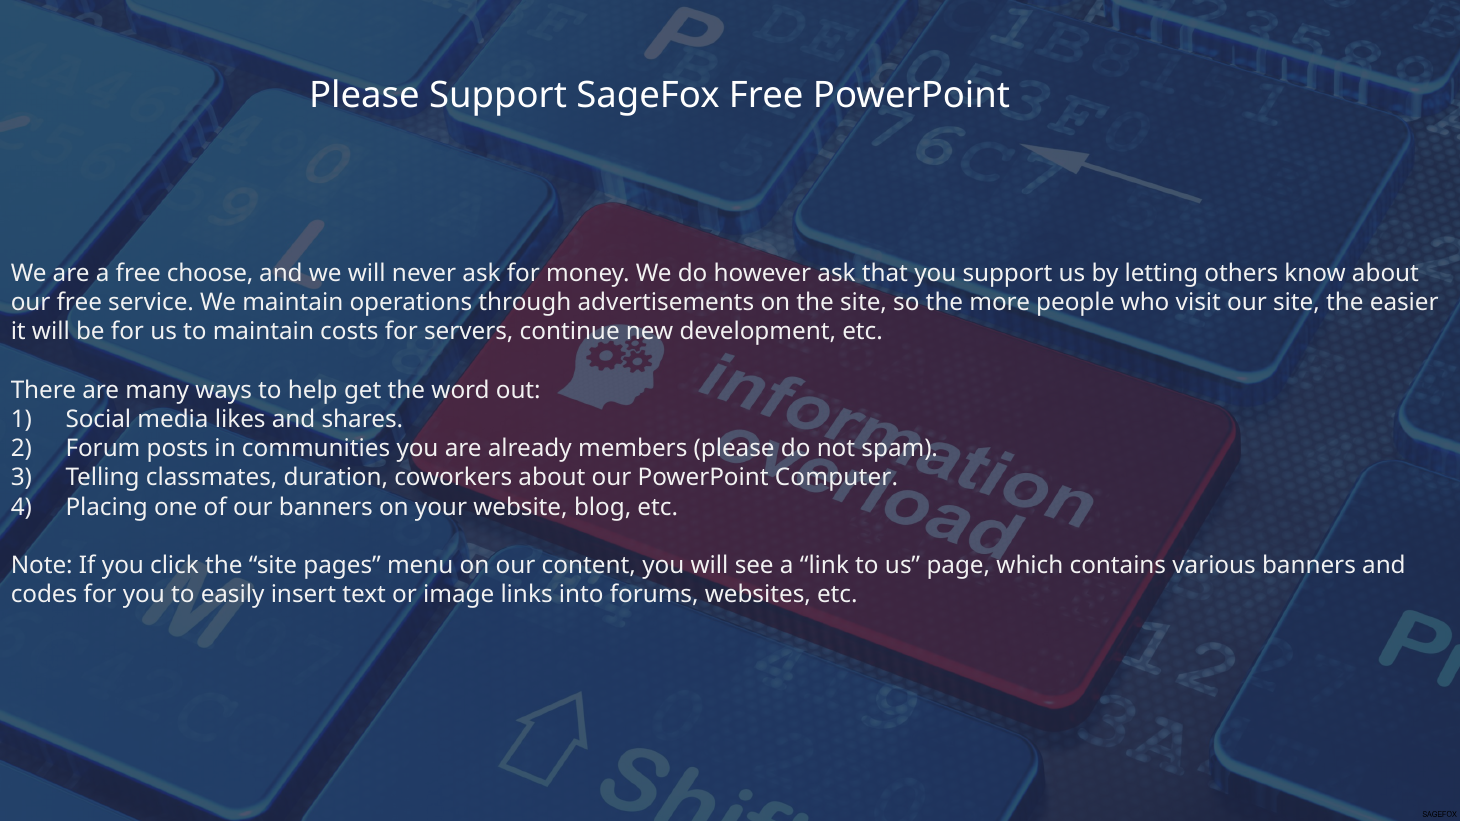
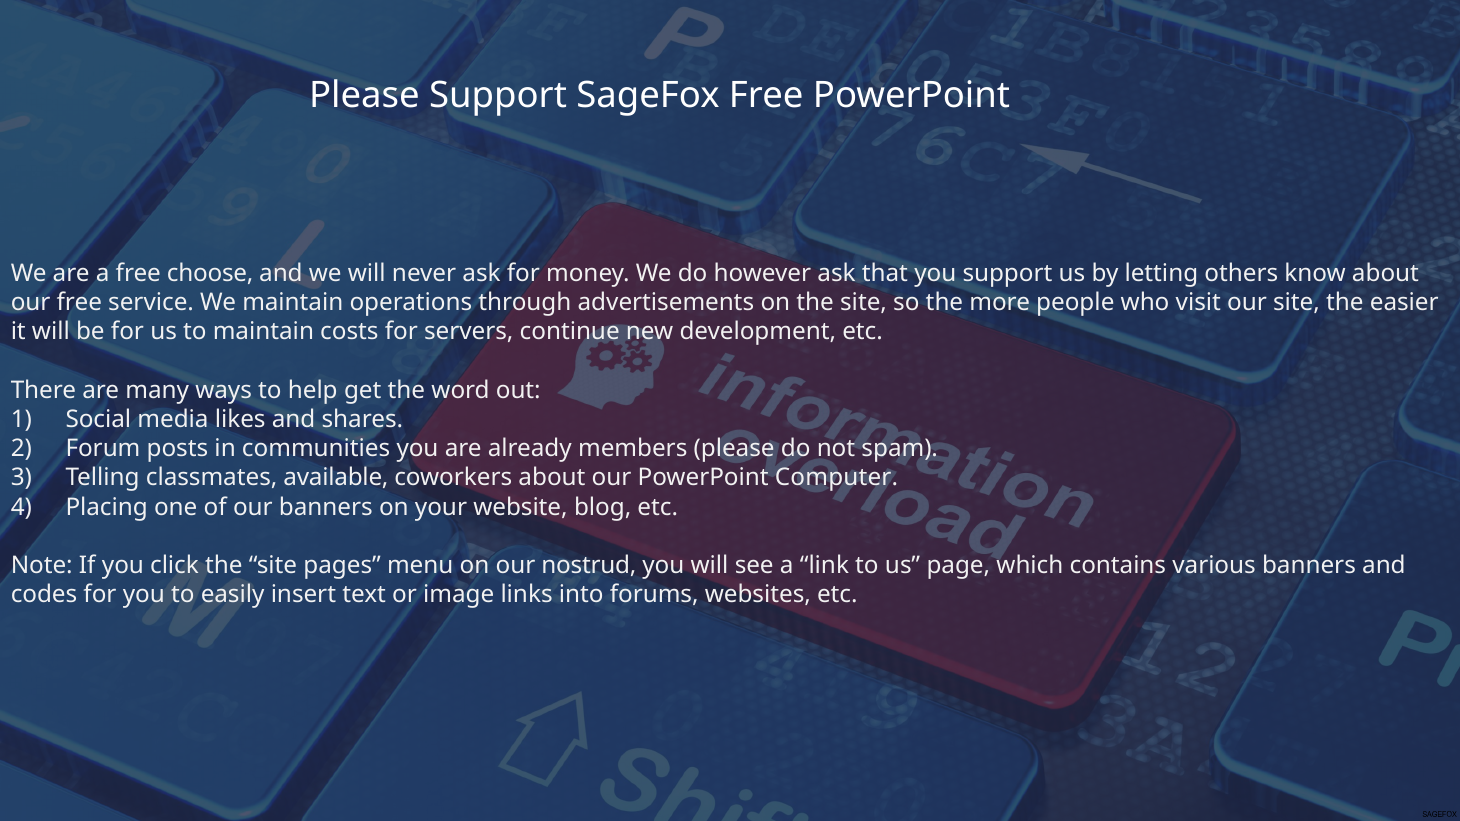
duration: duration -> available
content: content -> nostrud
